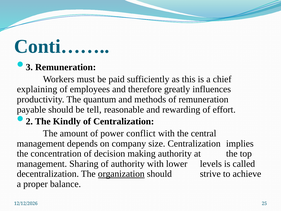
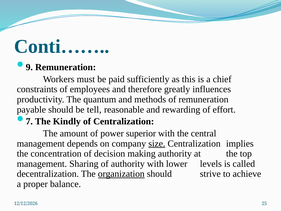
3: 3 -> 9
explaining: explaining -> constraints
2: 2 -> 7
conflict: conflict -> superior
size underline: none -> present
